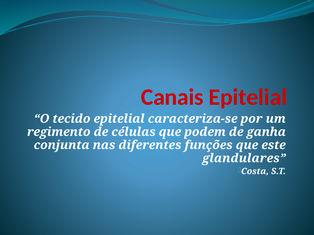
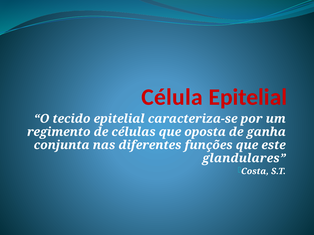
Canais: Canais -> Célula
podem: podem -> oposta
